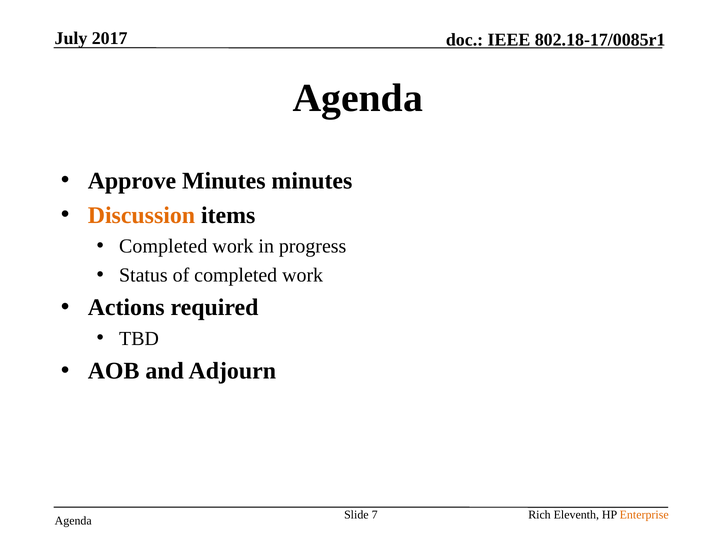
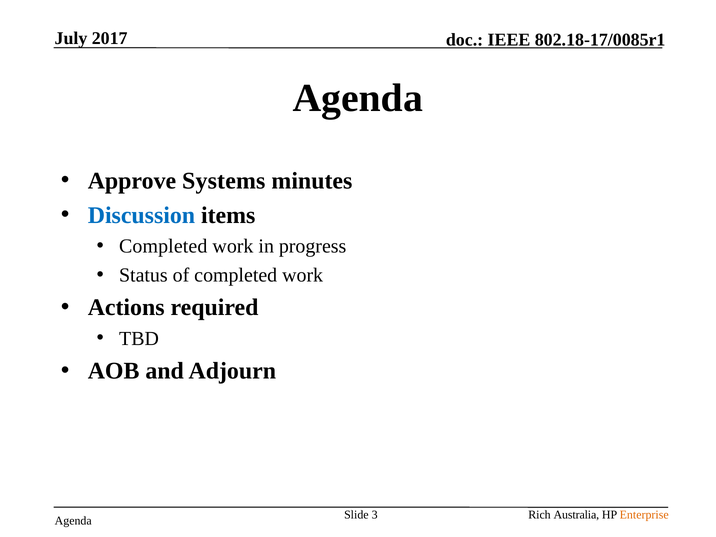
Approve Minutes: Minutes -> Systems
Discussion colour: orange -> blue
7: 7 -> 3
Eleventh: Eleventh -> Australia
